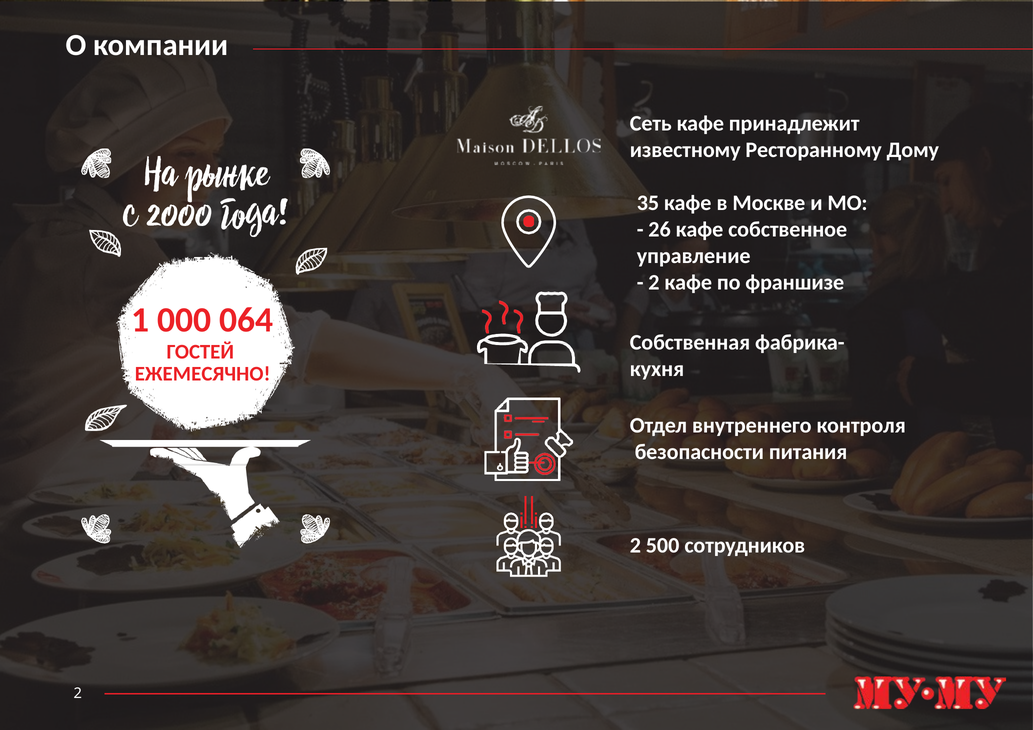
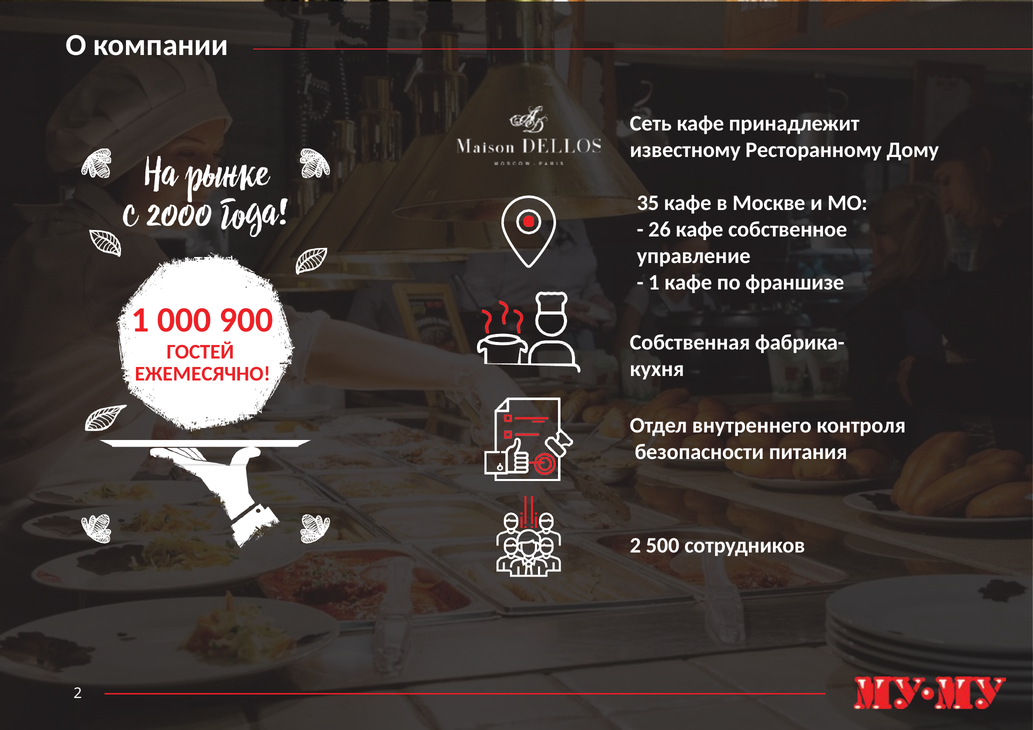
2 at (654, 282): 2 -> 1
064: 064 -> 900
